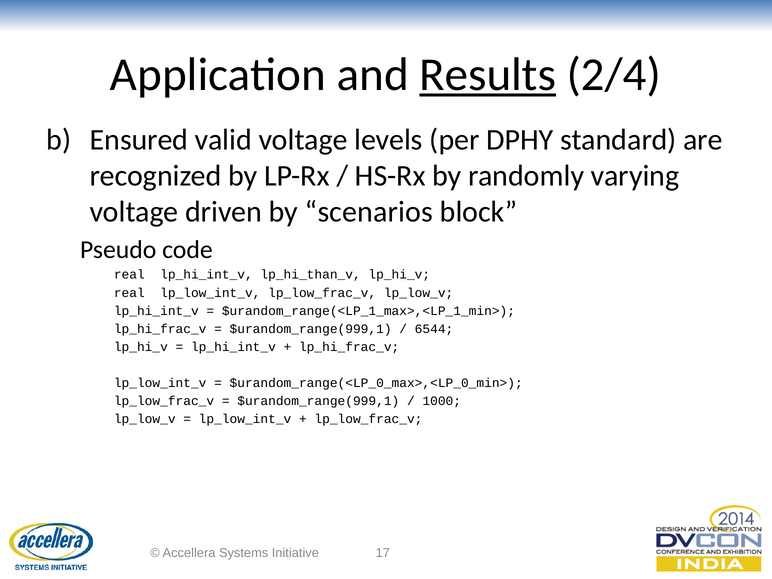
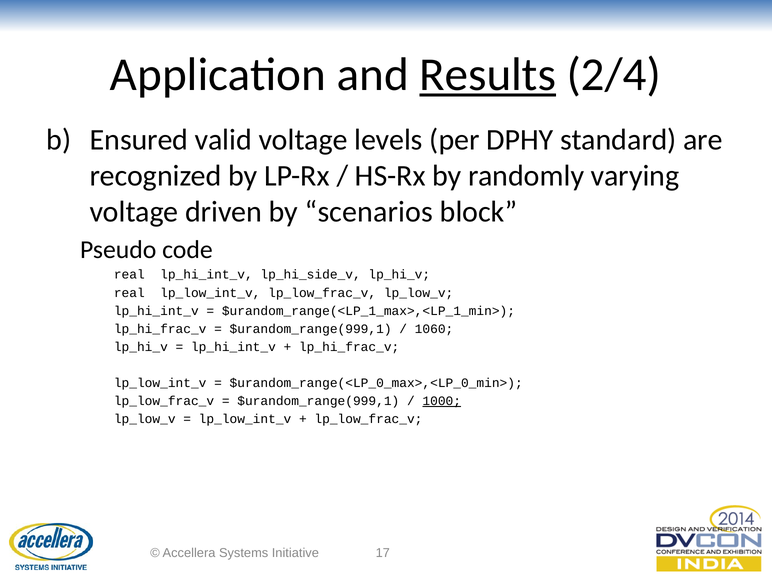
lp_hi_than_v: lp_hi_than_v -> lp_hi_side_v
6544: 6544 -> 1060
1000 underline: none -> present
